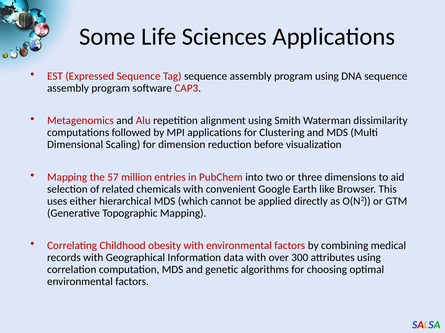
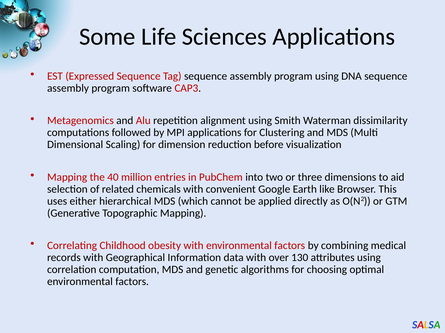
57: 57 -> 40
300: 300 -> 130
